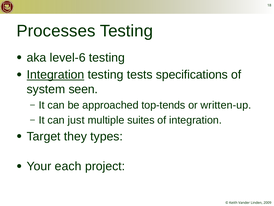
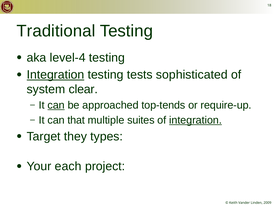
Processes: Processes -> Traditional
level-6: level-6 -> level-4
specifications: specifications -> sophisticated
seen: seen -> clear
can at (56, 105) underline: none -> present
written-up: written-up -> require-up
just: just -> that
integration at (195, 120) underline: none -> present
